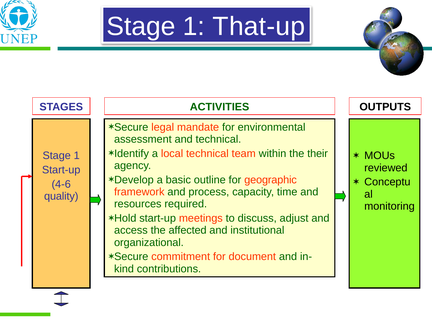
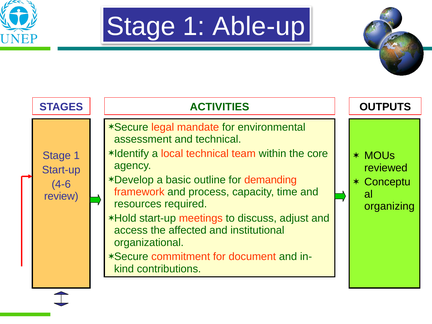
That-up: That-up -> Able-up
their: their -> core
geographic: geographic -> demanding
quality: quality -> review
monitoring: monitoring -> organizing
